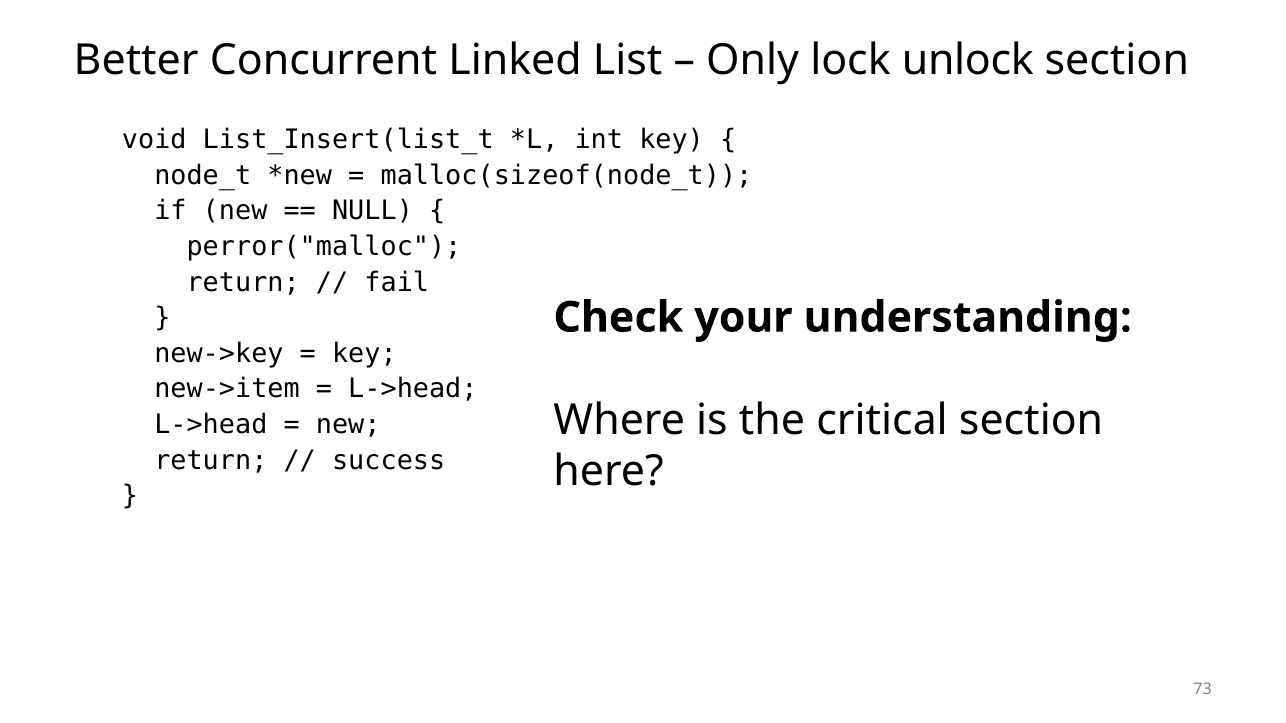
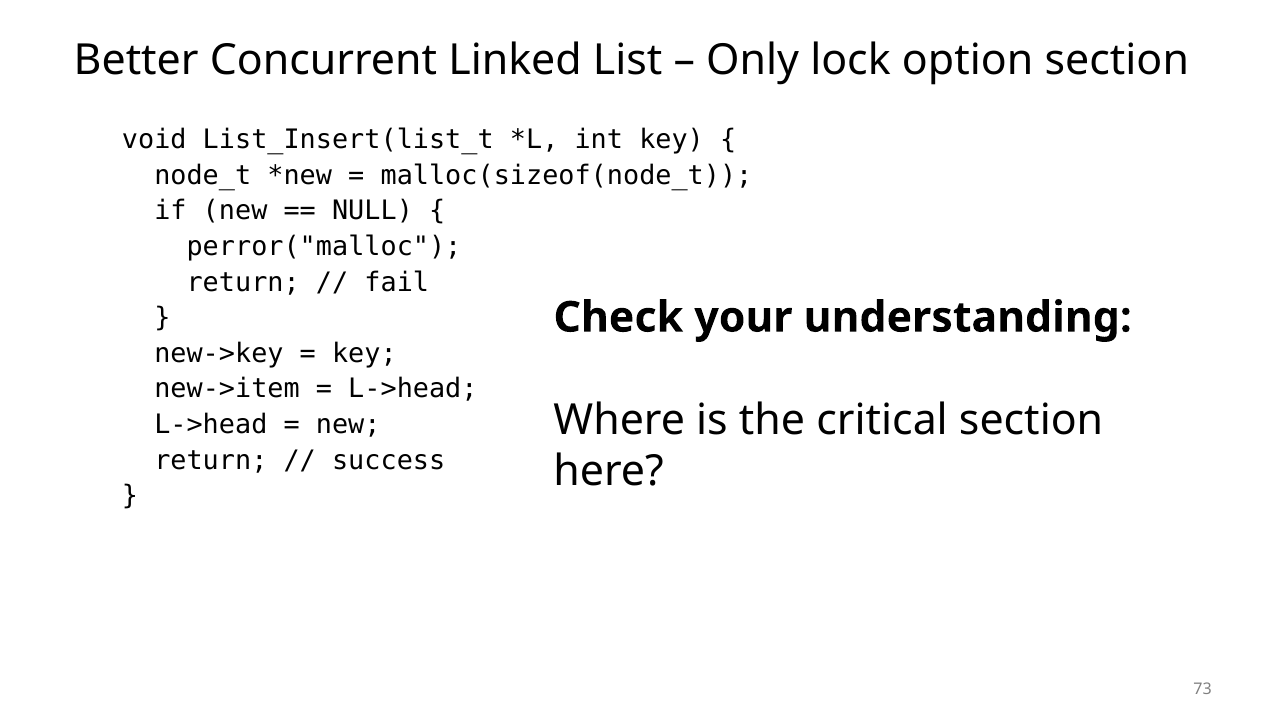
unlock: unlock -> option
